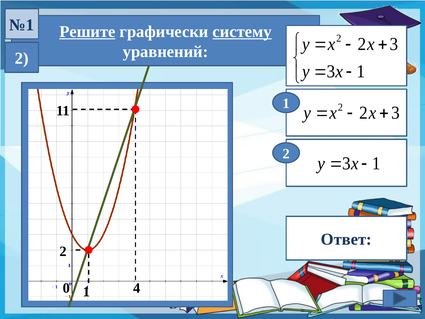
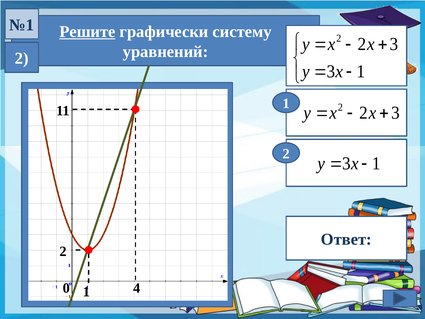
систему underline: present -> none
